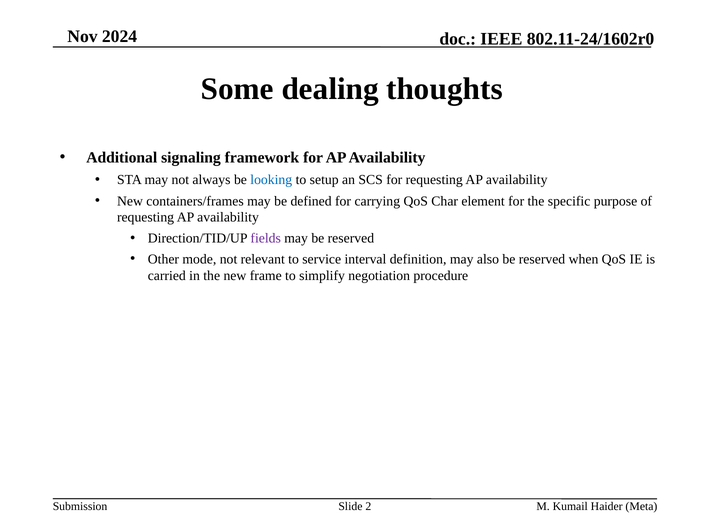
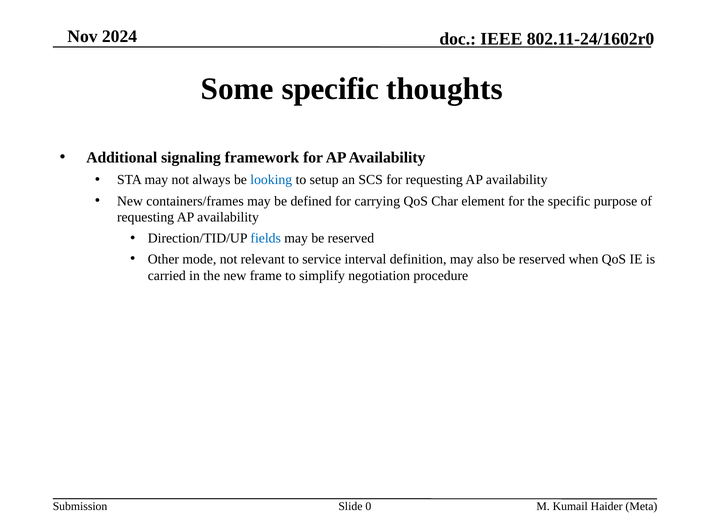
Some dealing: dealing -> specific
fields colour: purple -> blue
2: 2 -> 0
